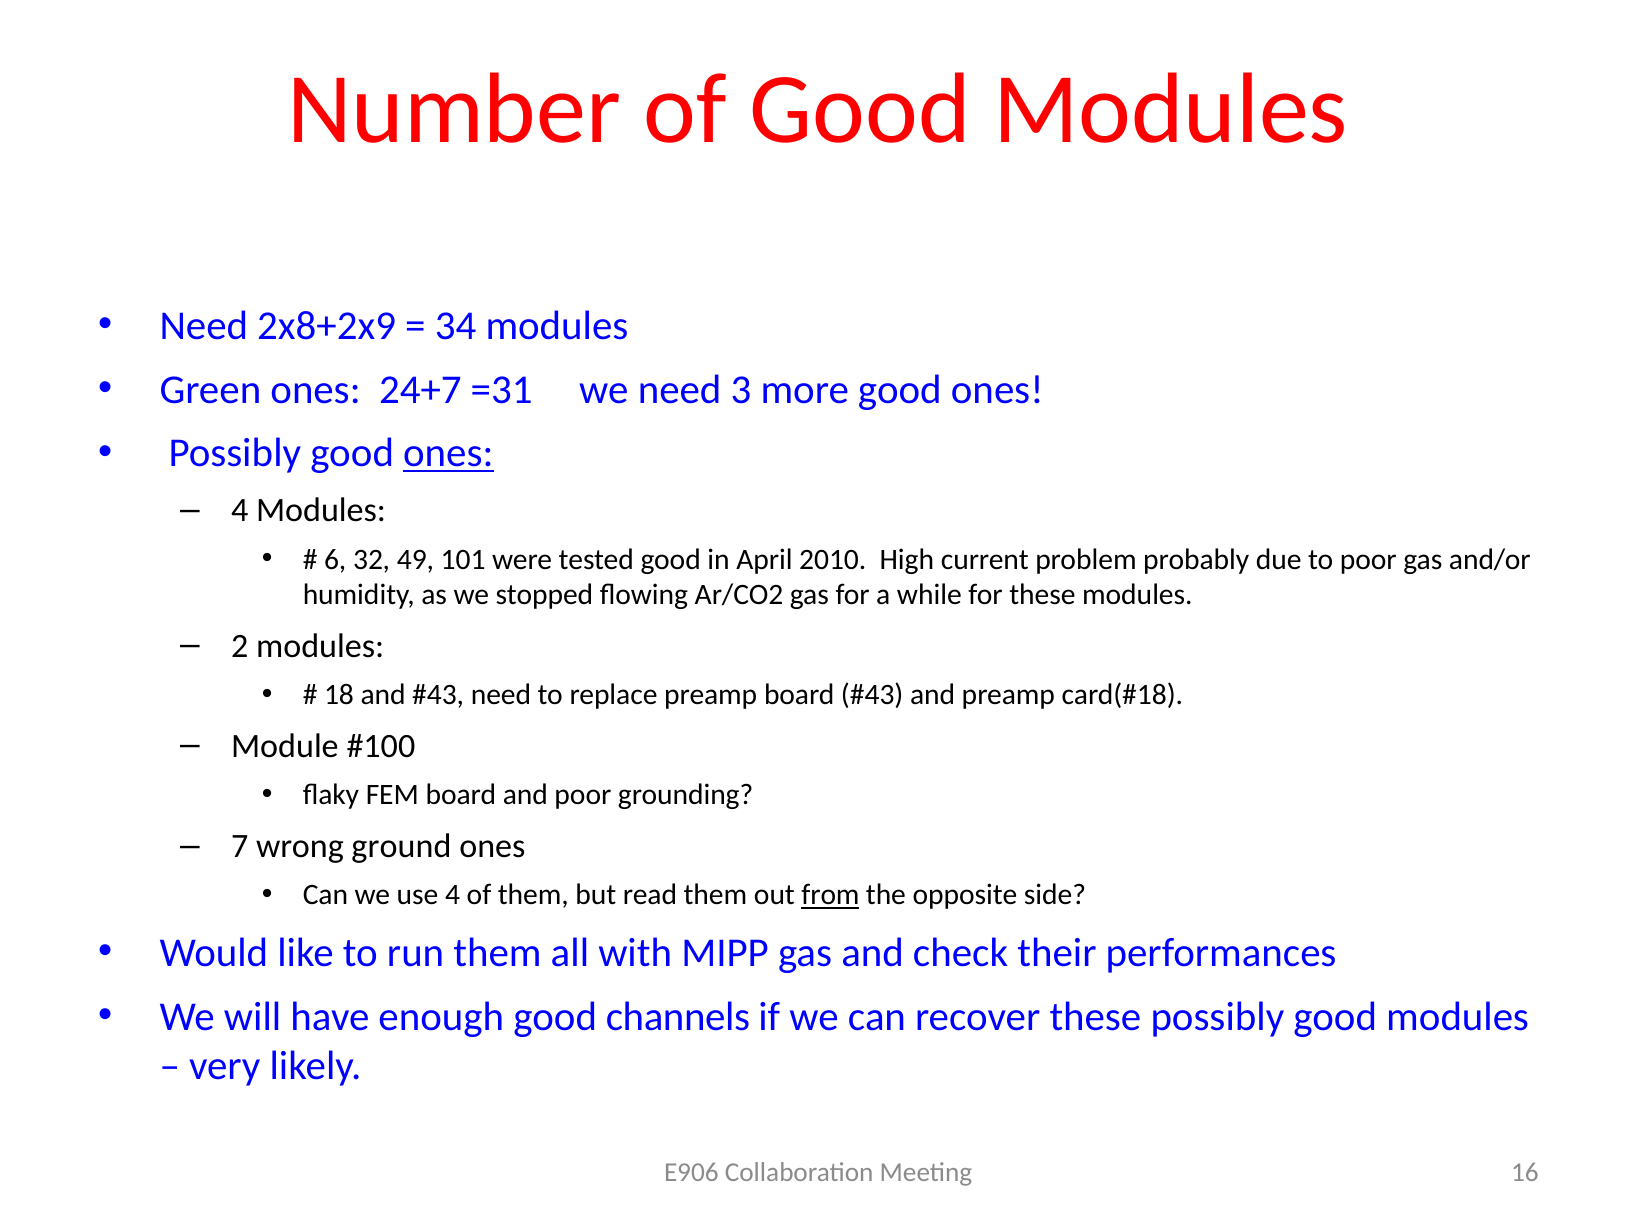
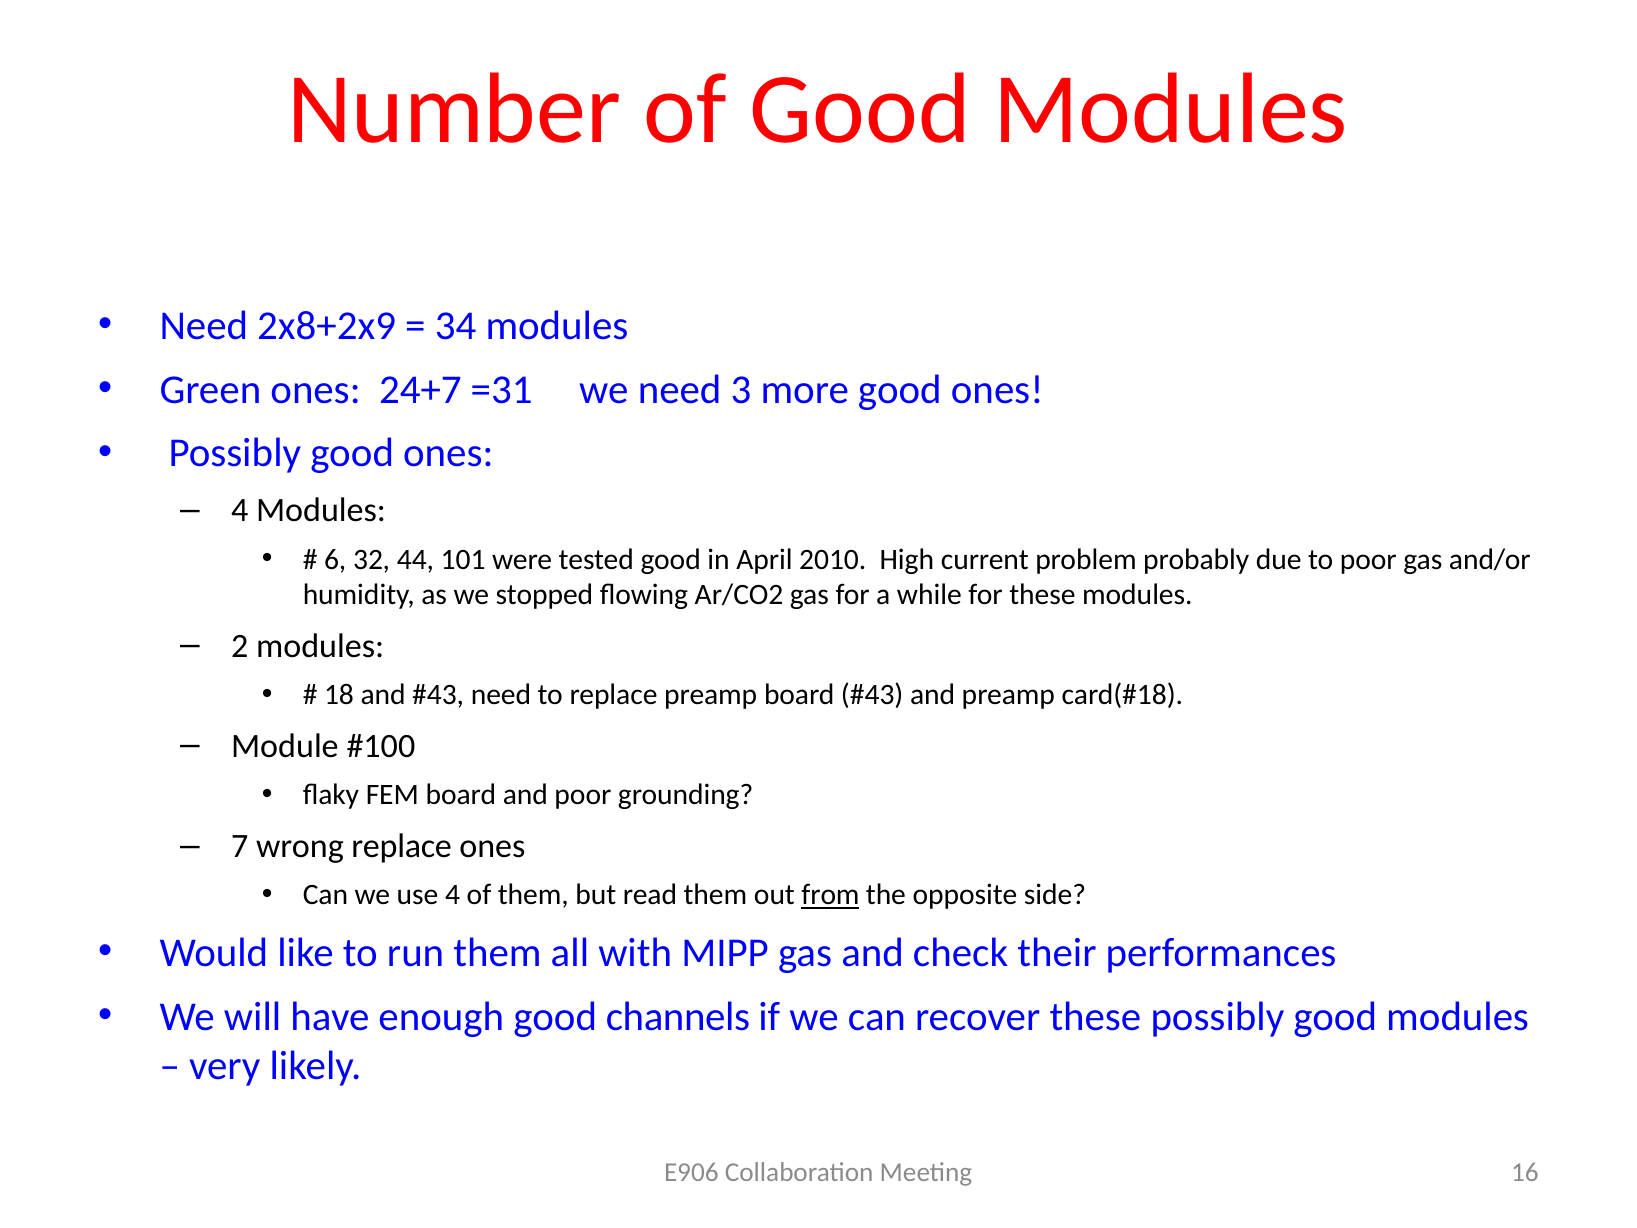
ones at (448, 453) underline: present -> none
49: 49 -> 44
wrong ground: ground -> replace
